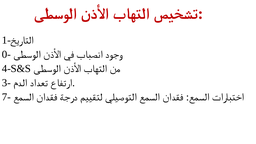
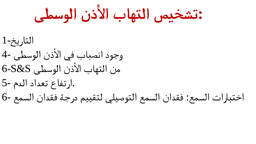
0-: 0- -> 4-
4-S&S: 4-S&S -> 6-S&S
3-: 3- -> 5-
7-: 7- -> 6-
